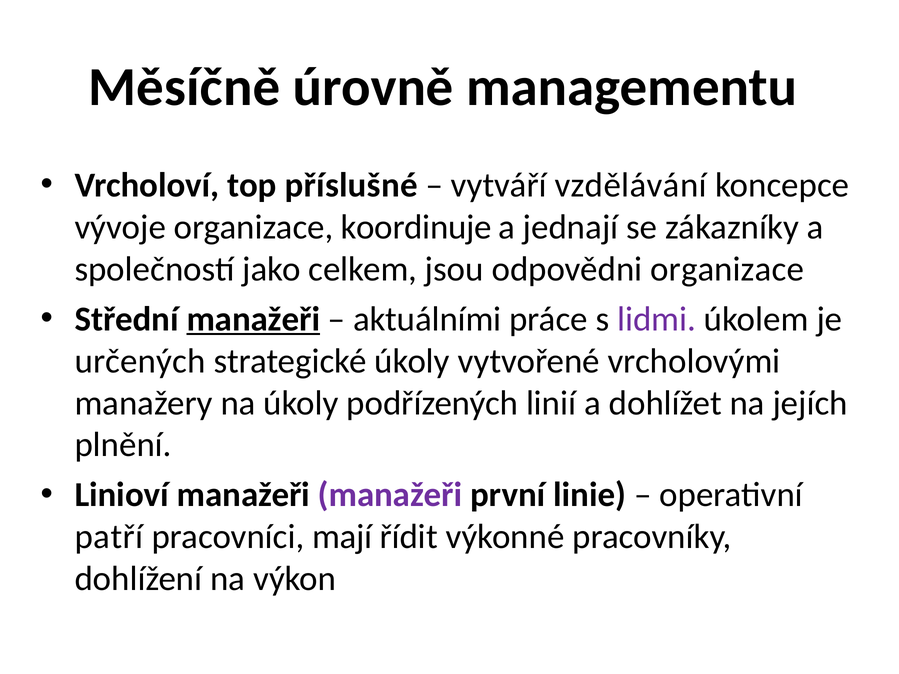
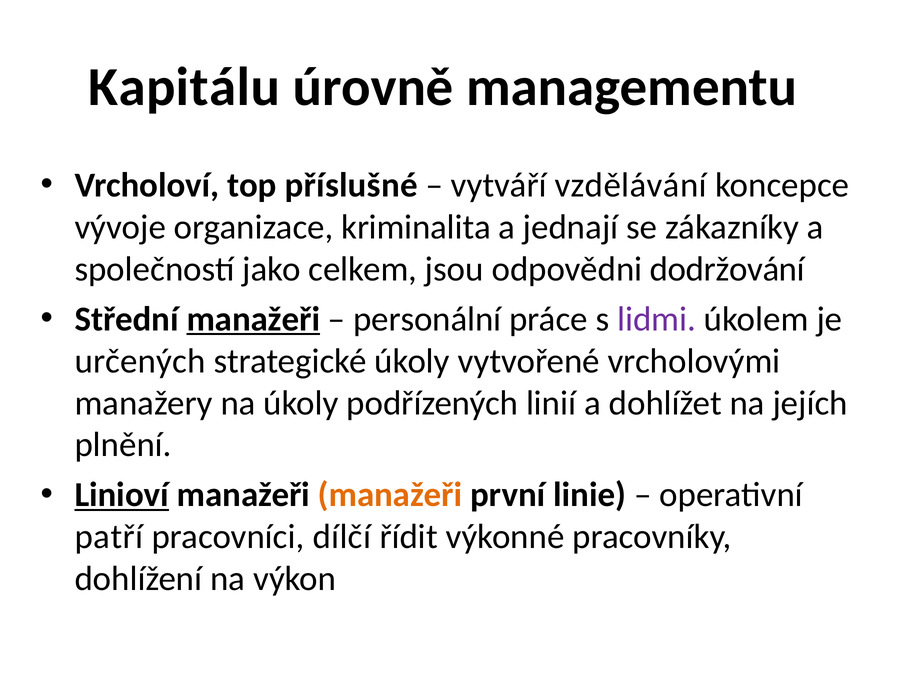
Měsíčně: Měsíčně -> Kapitálu
koordinuje: koordinuje -> kriminalita
odpovědni organizace: organizace -> dodržování
aktuálními: aktuálními -> personální
Linioví underline: none -> present
manažeři at (390, 495) colour: purple -> orange
mají: mají -> dílčí
